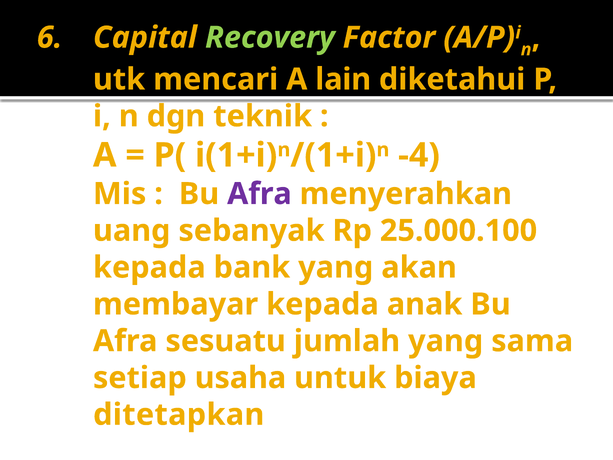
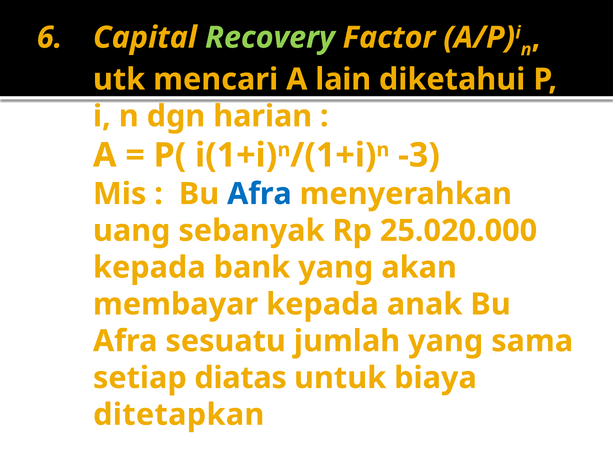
teknik: teknik -> harian
-4: -4 -> -3
Afra at (259, 194) colour: purple -> blue
25.000.100: 25.000.100 -> 25.020.000
usaha: usaha -> diatas
